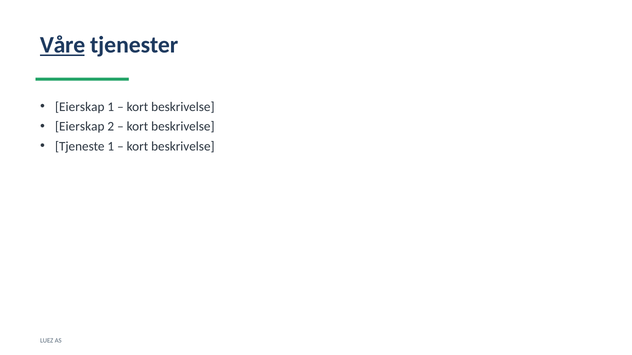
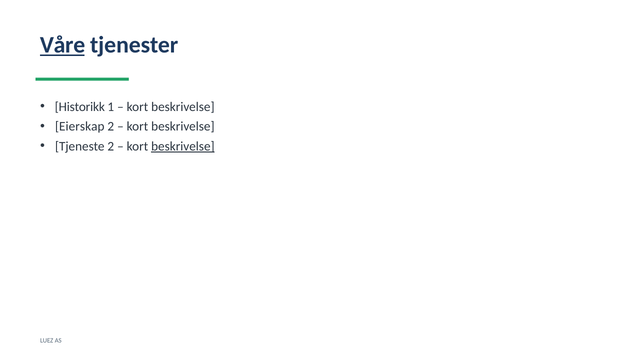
Eierskap at (80, 107): Eierskap -> Historikk
Tjeneste 1: 1 -> 2
beskrivelse at (183, 147) underline: none -> present
